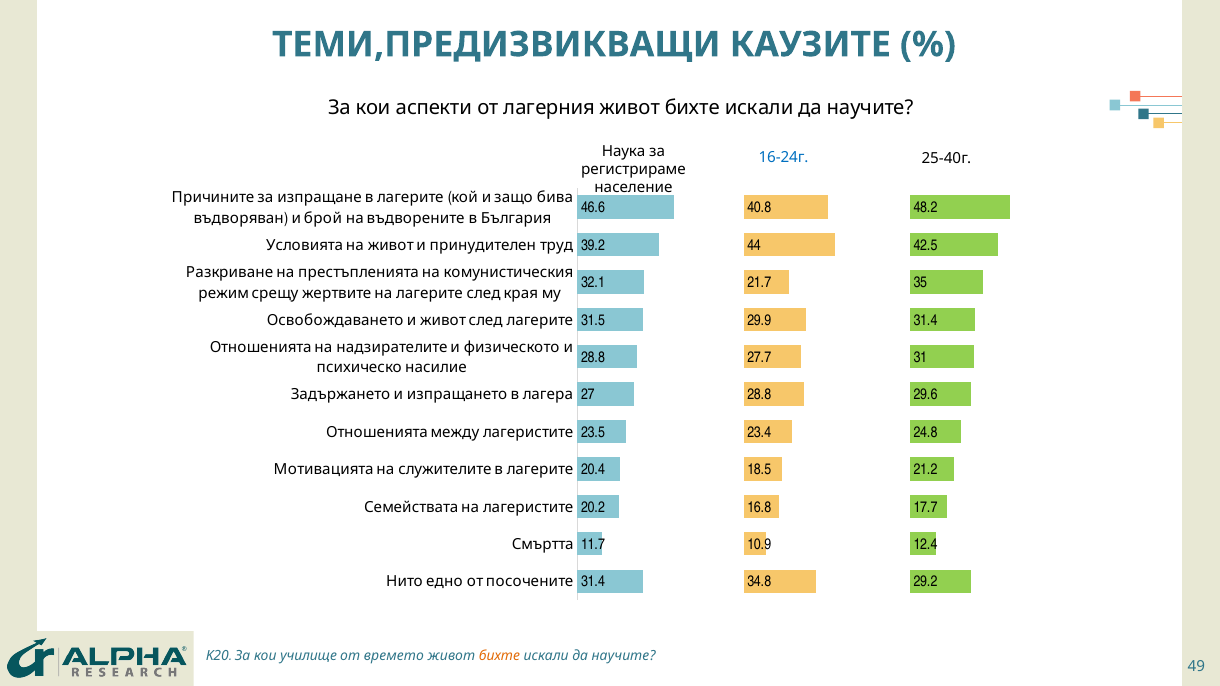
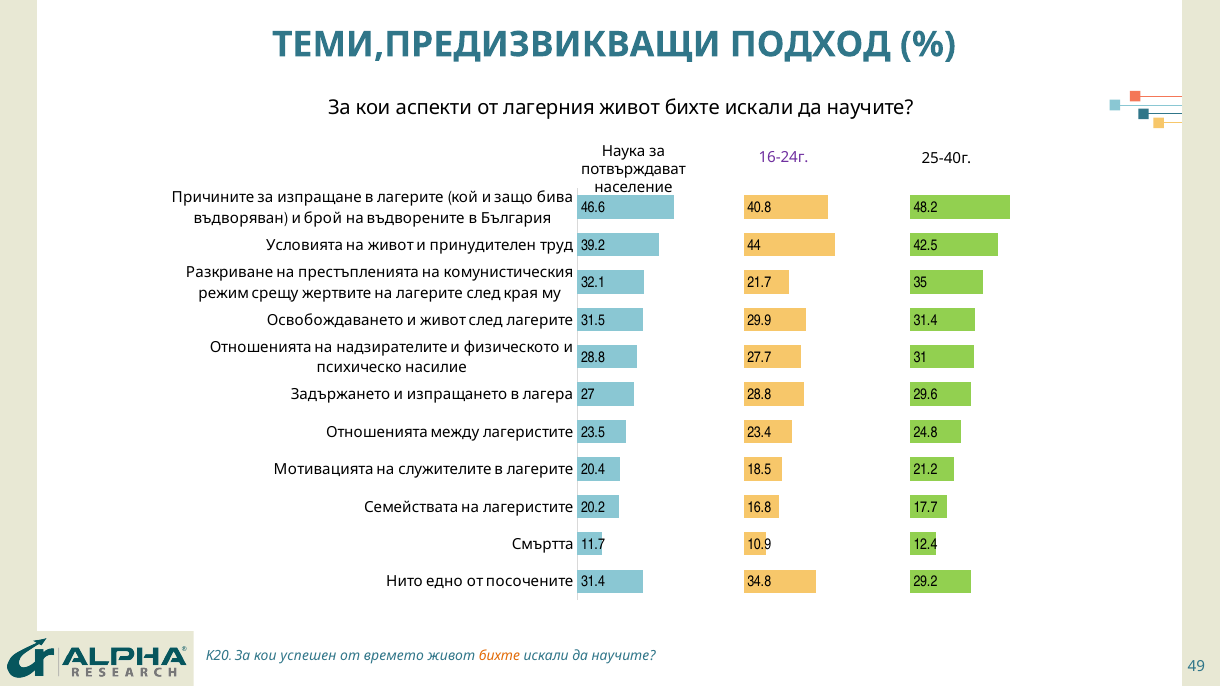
КАУЗИТЕ: КАУЗИТЕ -> ПОДХОД
16-24г colour: blue -> purple
регистрираме: регистрираме -> потвърждават
училище: училище -> успешен
